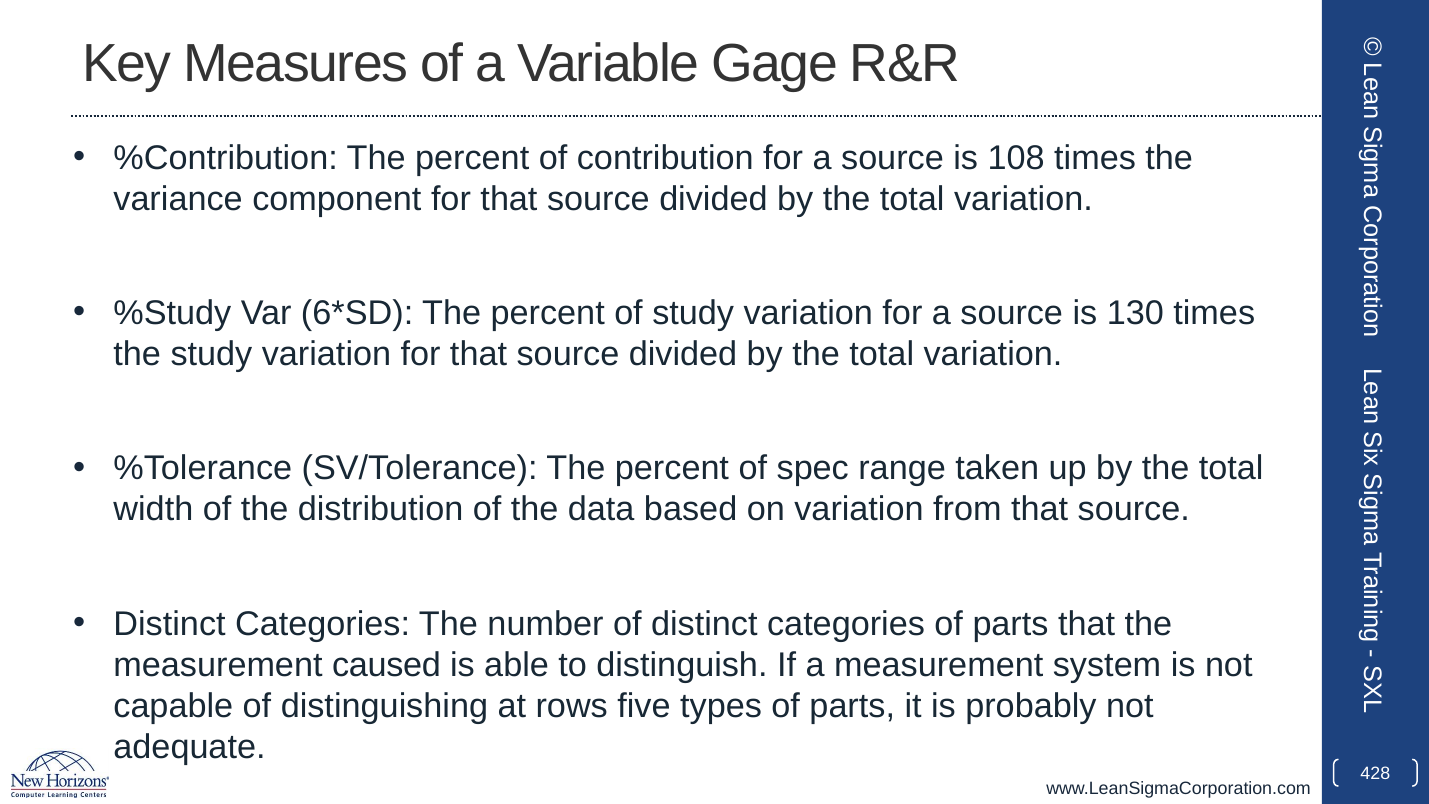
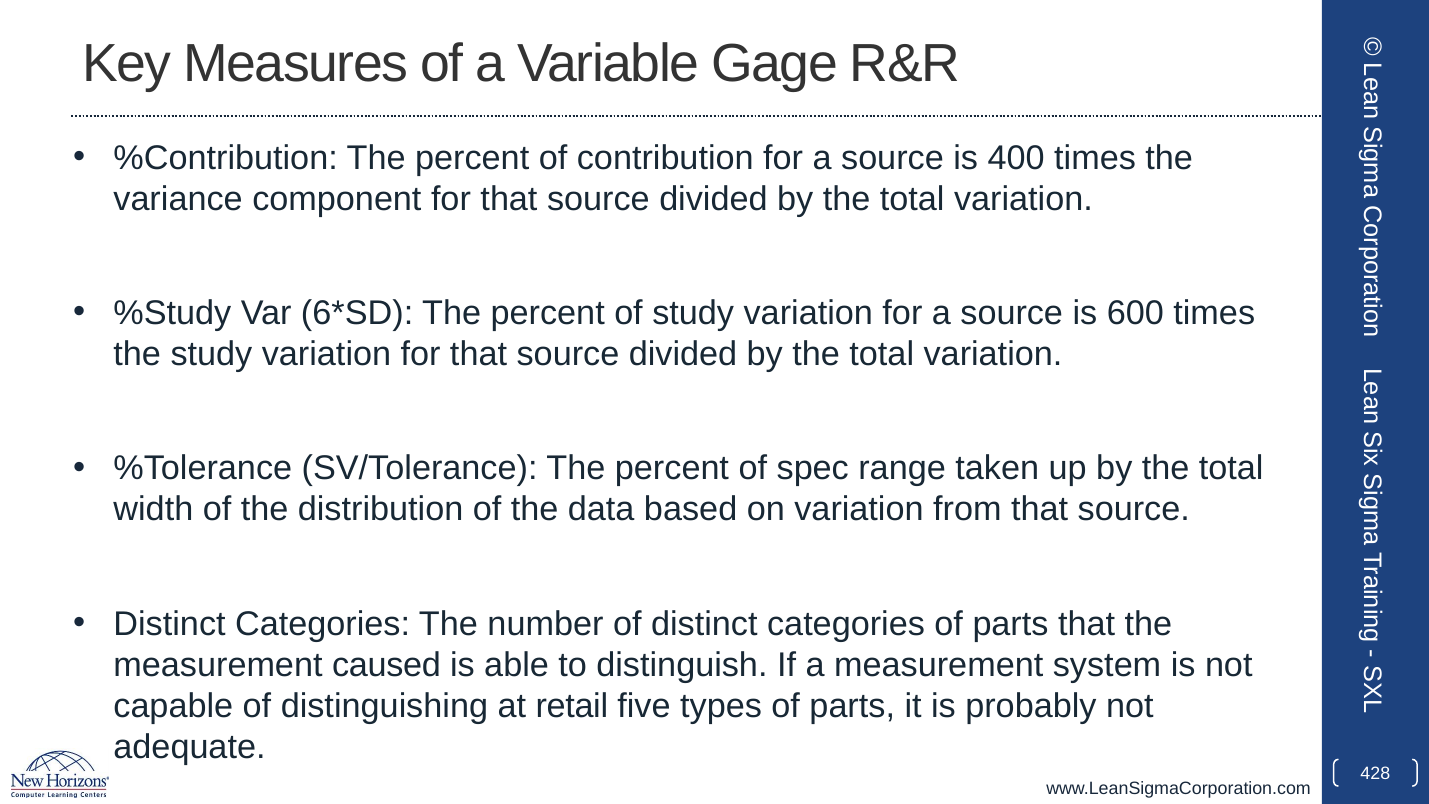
108: 108 -> 400
130: 130 -> 600
rows: rows -> retail
